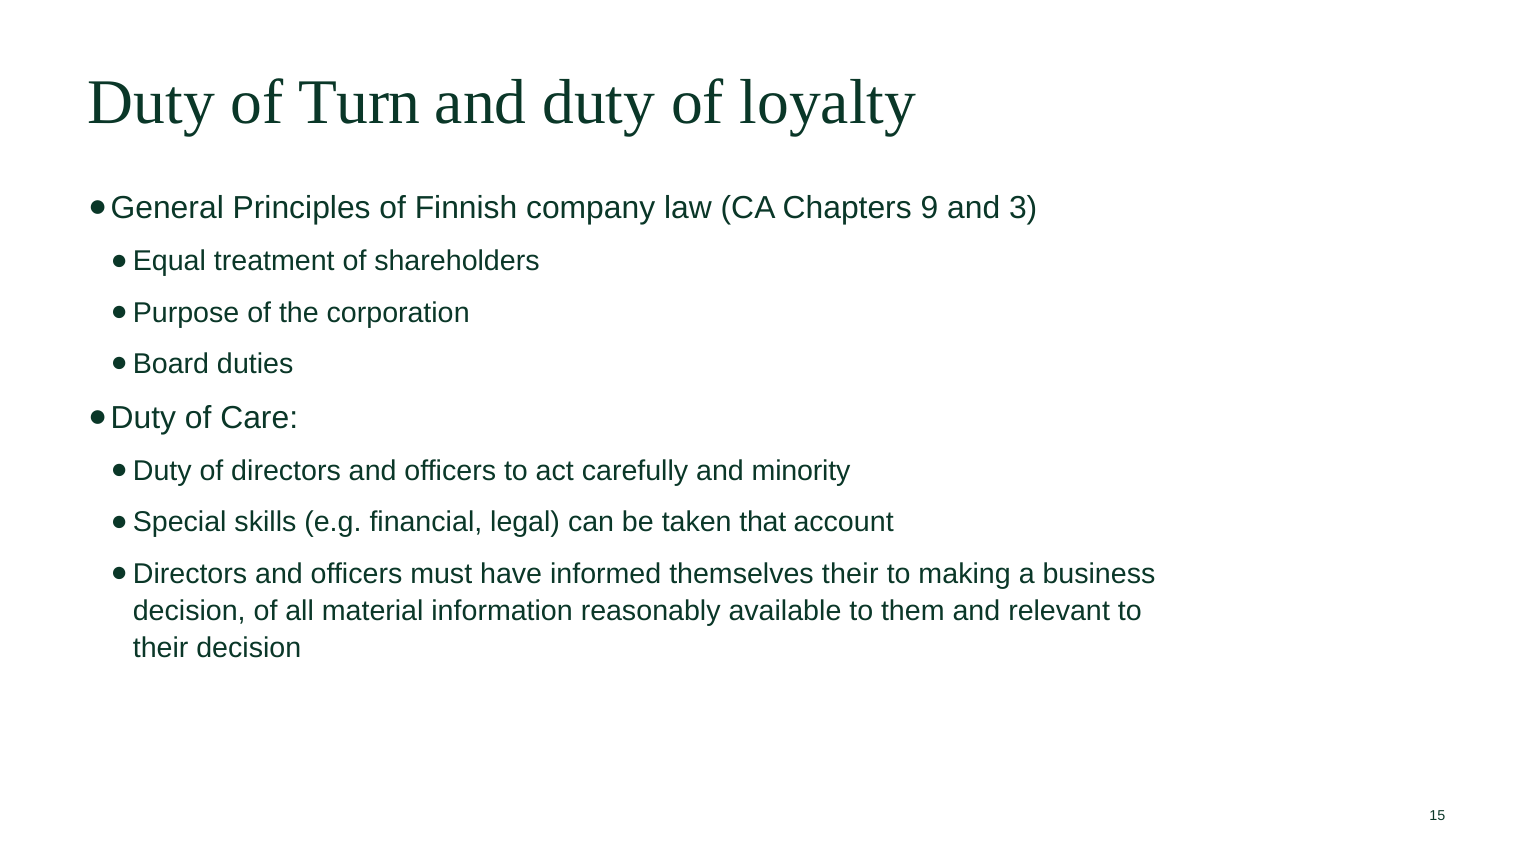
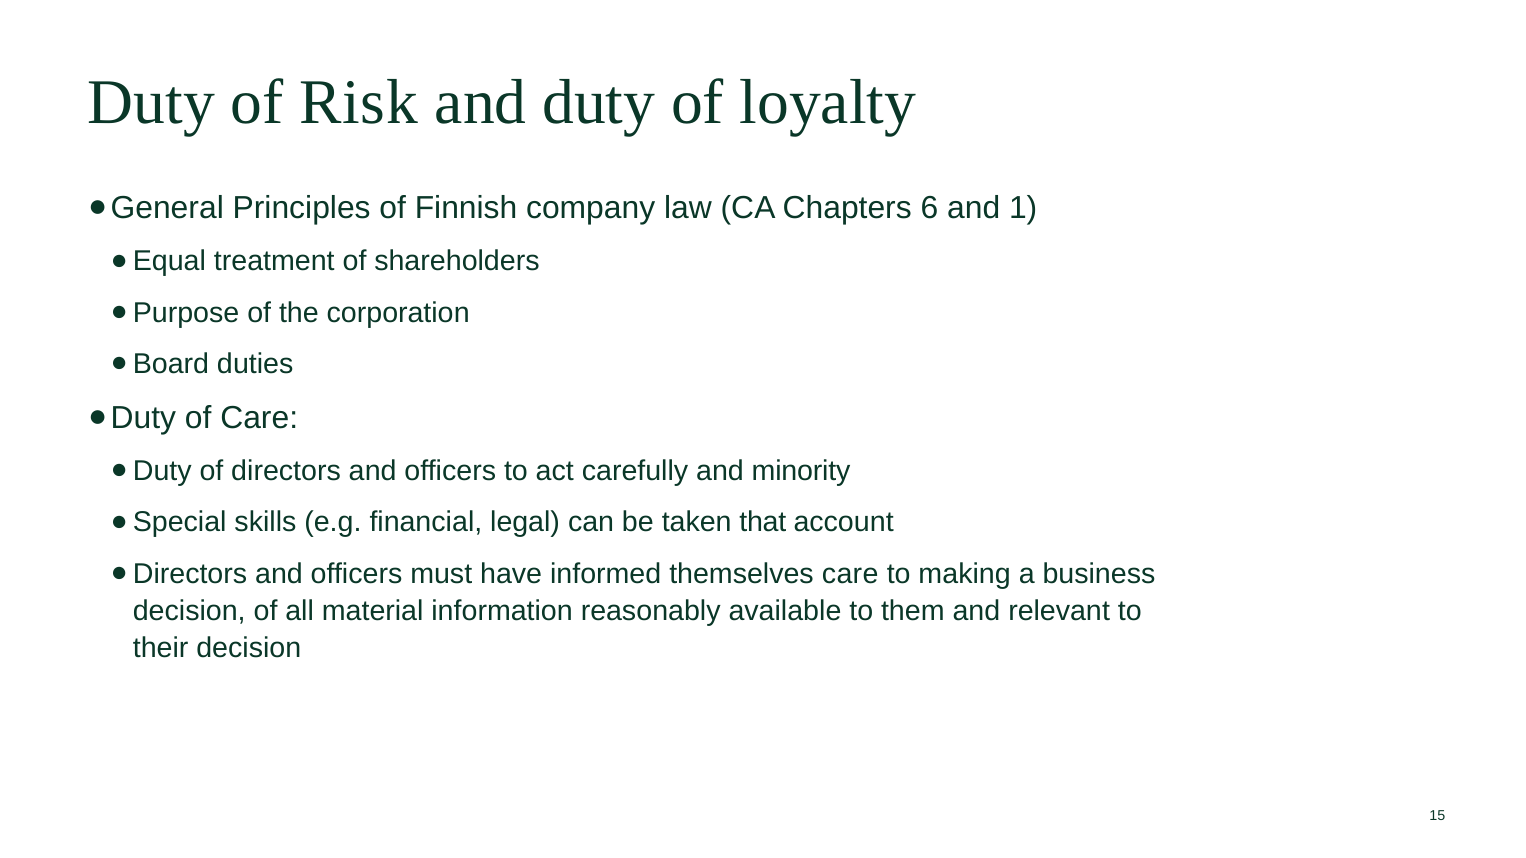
Turn: Turn -> Risk
9: 9 -> 6
3: 3 -> 1
themselves their: their -> care
